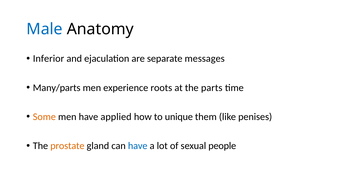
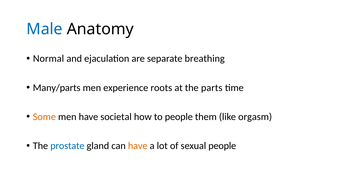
Inferior: Inferior -> Normal
messages: messages -> breathing
applied: applied -> societal
to unique: unique -> people
penises: penises -> orgasm
prostate colour: orange -> blue
have at (138, 146) colour: blue -> orange
